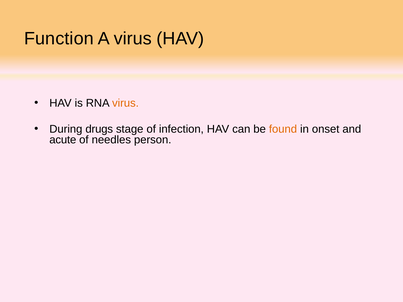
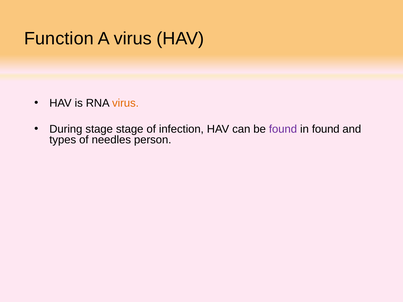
During drugs: drugs -> stage
found at (283, 129) colour: orange -> purple
in onset: onset -> found
acute: acute -> types
